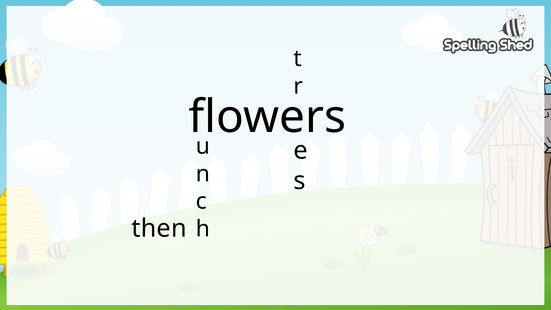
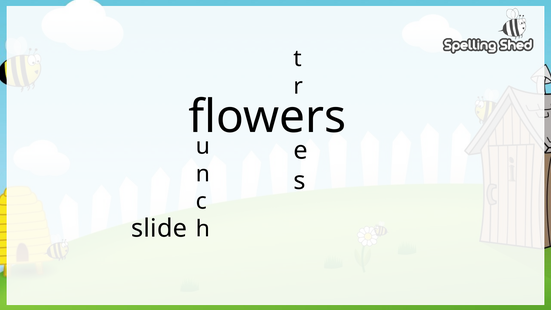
then: then -> slide
